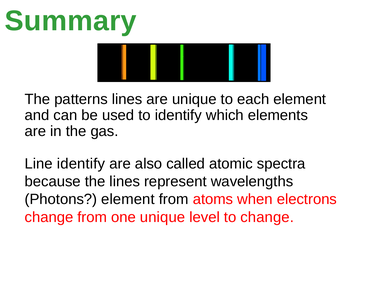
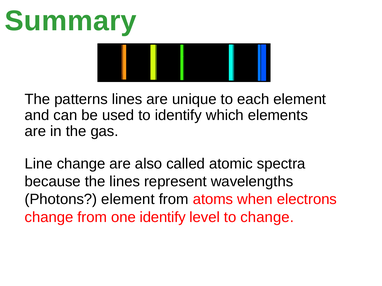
Line identify: identify -> change
one unique: unique -> identify
